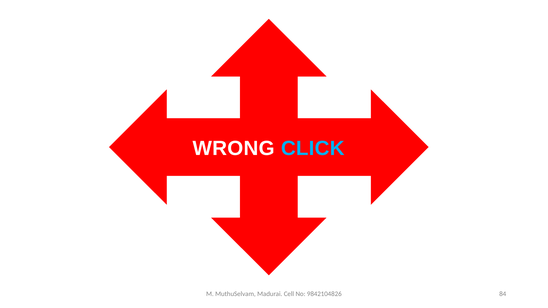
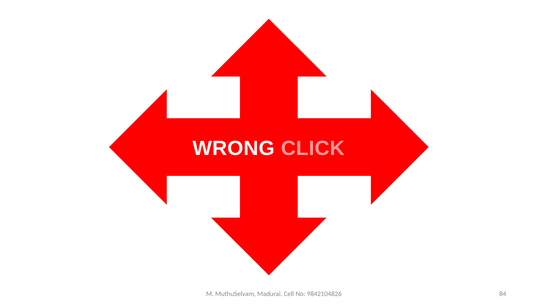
CLICK colour: light blue -> pink
